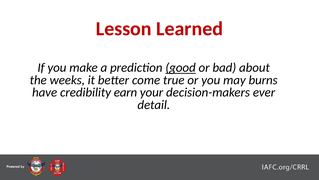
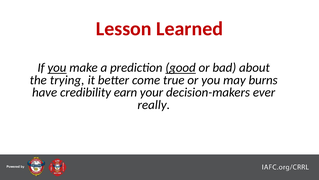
you at (57, 68) underline: none -> present
weeks: weeks -> trying
detail: detail -> really
